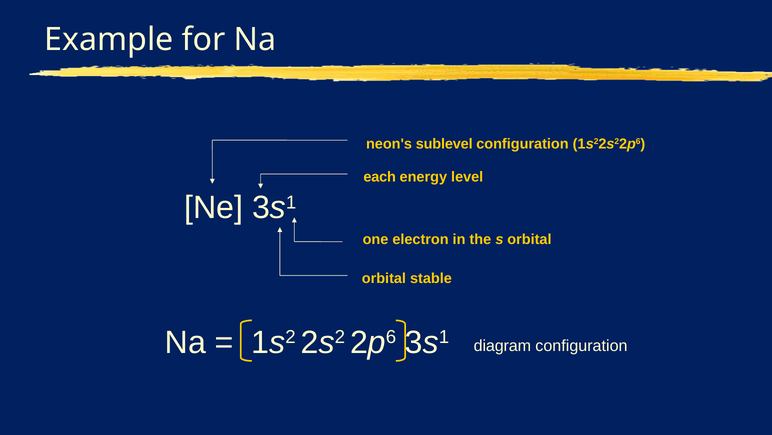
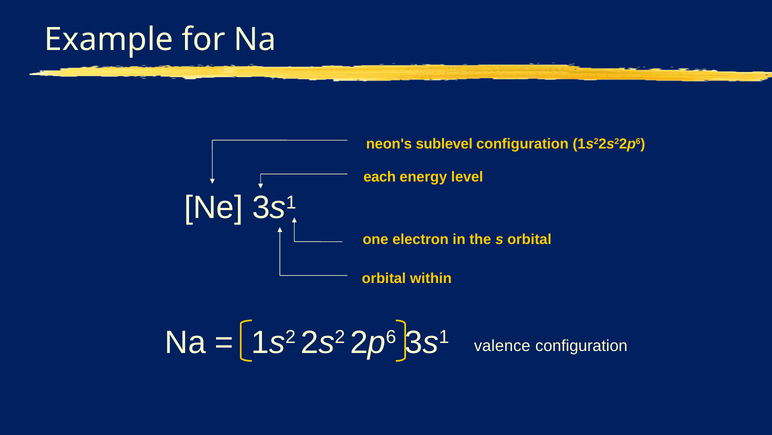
stable: stable -> within
diagram: diagram -> valence
